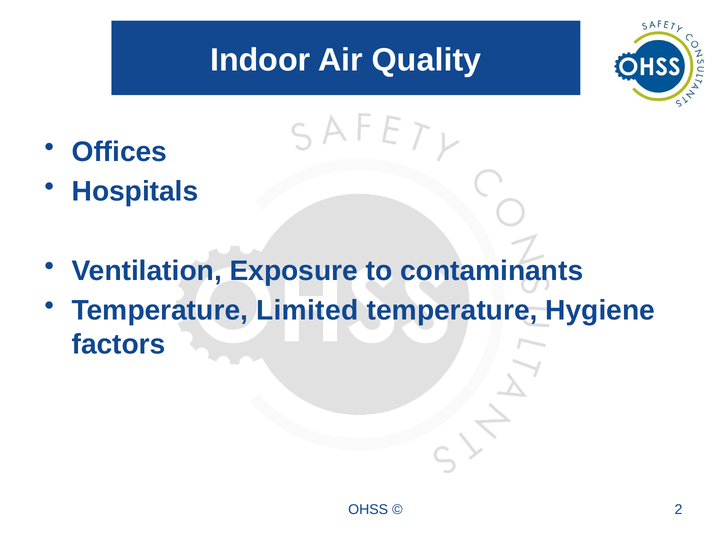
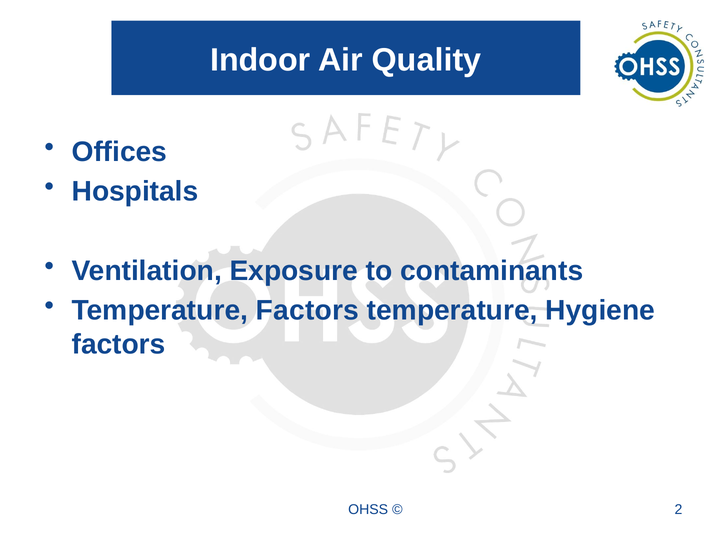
Temperature Limited: Limited -> Factors
